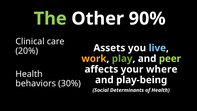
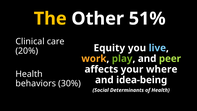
The colour: light green -> yellow
90%: 90% -> 51%
Assets: Assets -> Equity
play-being: play-being -> idea-being
